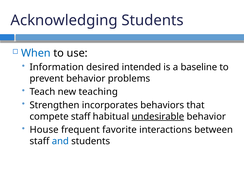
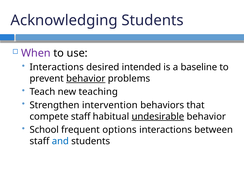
When colour: blue -> purple
Information at (57, 67): Information -> Interactions
behavior at (86, 79) underline: none -> present
incorporates: incorporates -> intervention
House: House -> School
favorite: favorite -> options
